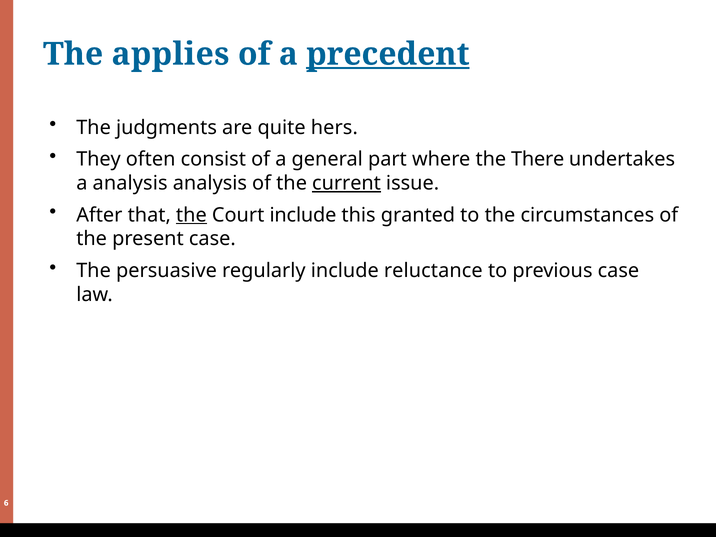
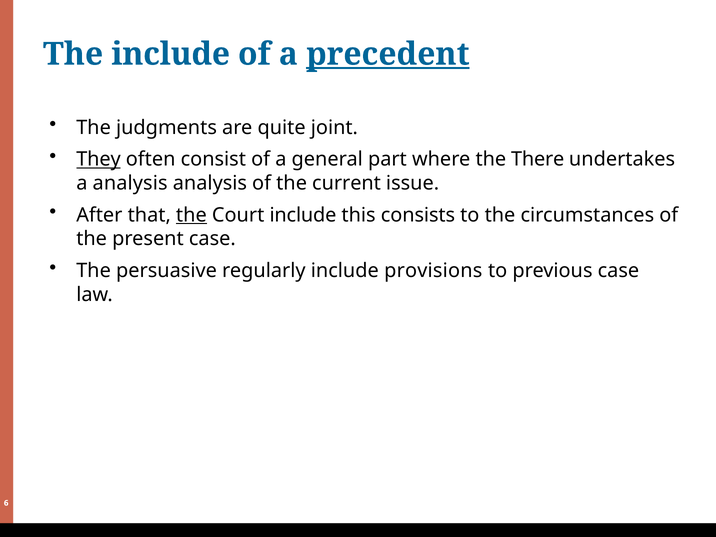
The applies: applies -> include
hers: hers -> joint
They underline: none -> present
current underline: present -> none
granted: granted -> consists
reluctance: reluctance -> provisions
